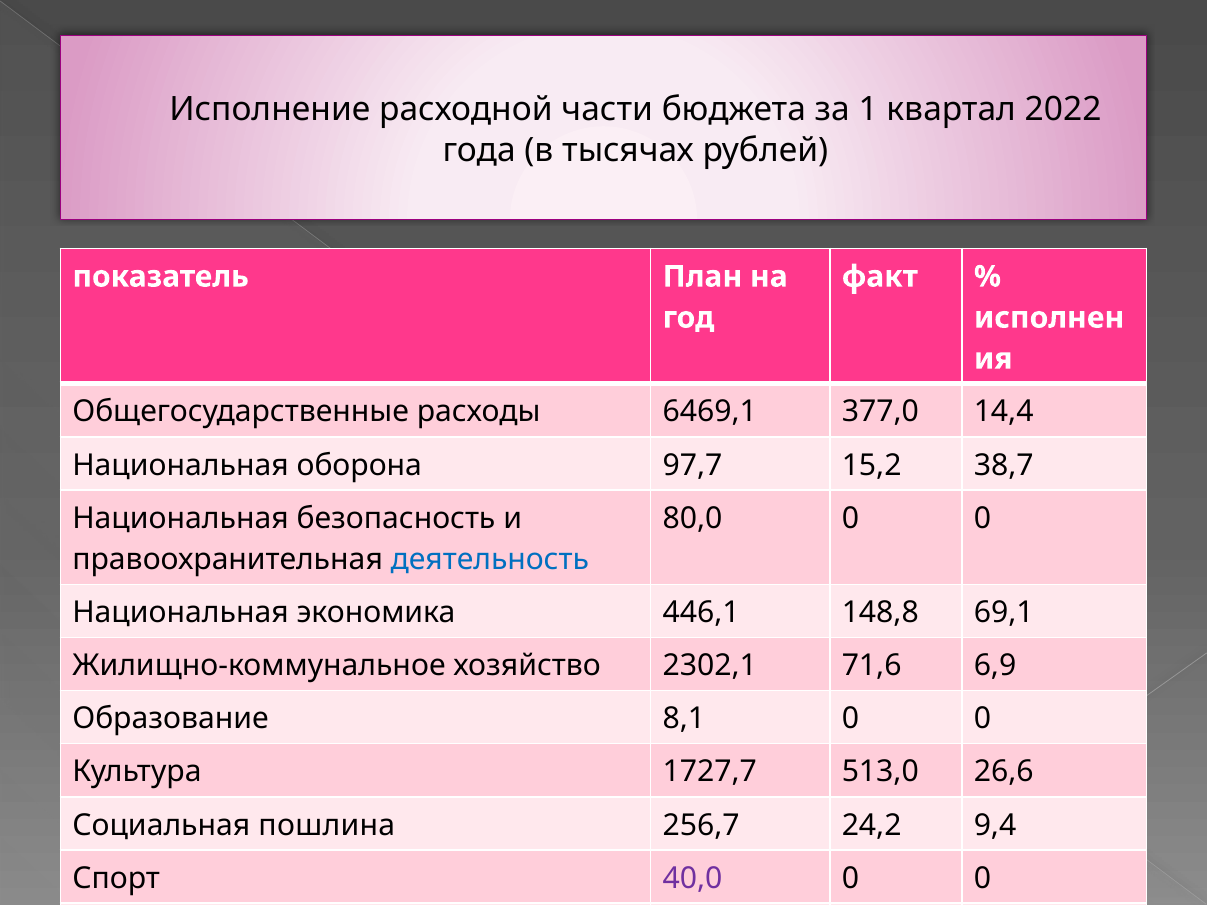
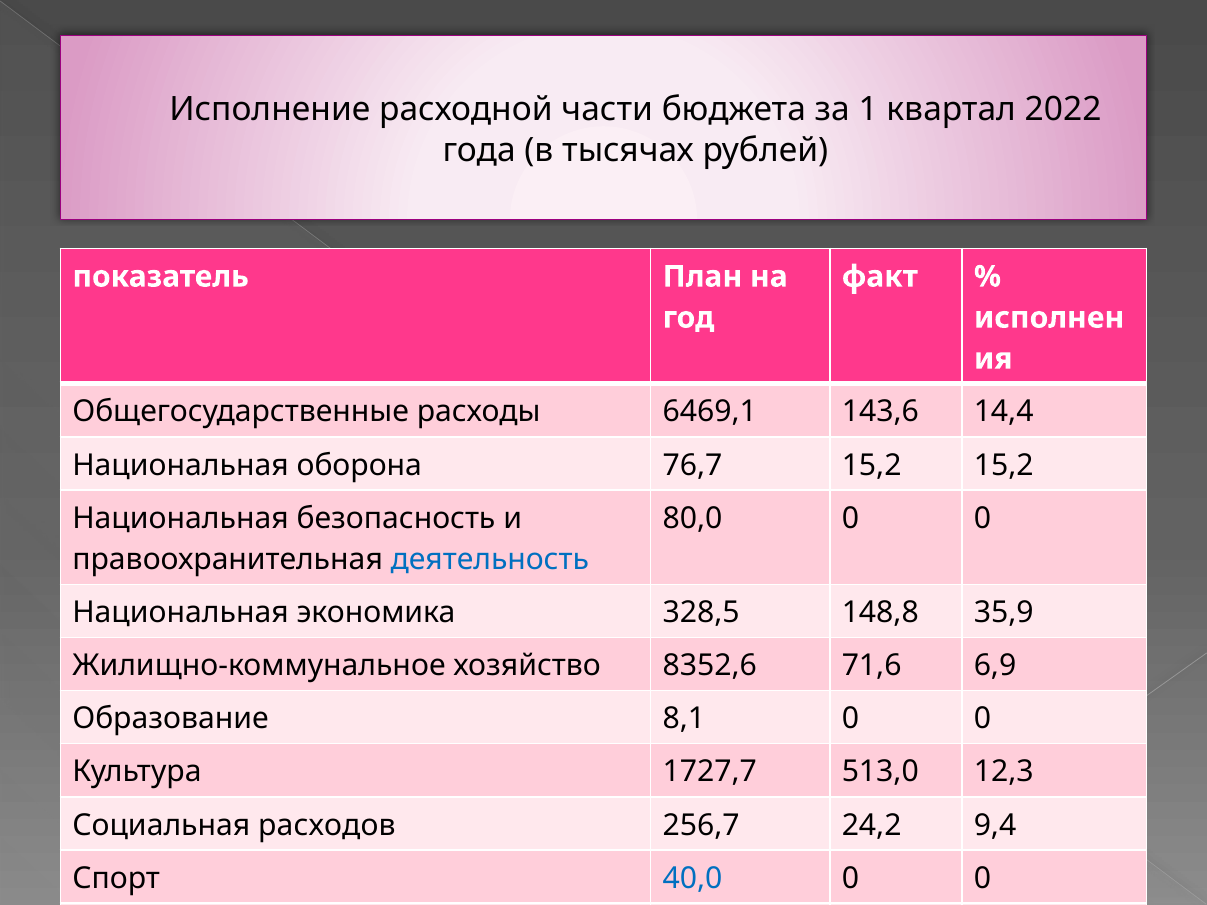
377,0: 377,0 -> 143,6
97,7: 97,7 -> 76,7
15,2 38,7: 38,7 -> 15,2
446,1: 446,1 -> 328,5
69,1: 69,1 -> 35,9
2302,1: 2302,1 -> 8352,6
26,6: 26,6 -> 12,3
пошлина: пошлина -> расходов
40,0 colour: purple -> blue
